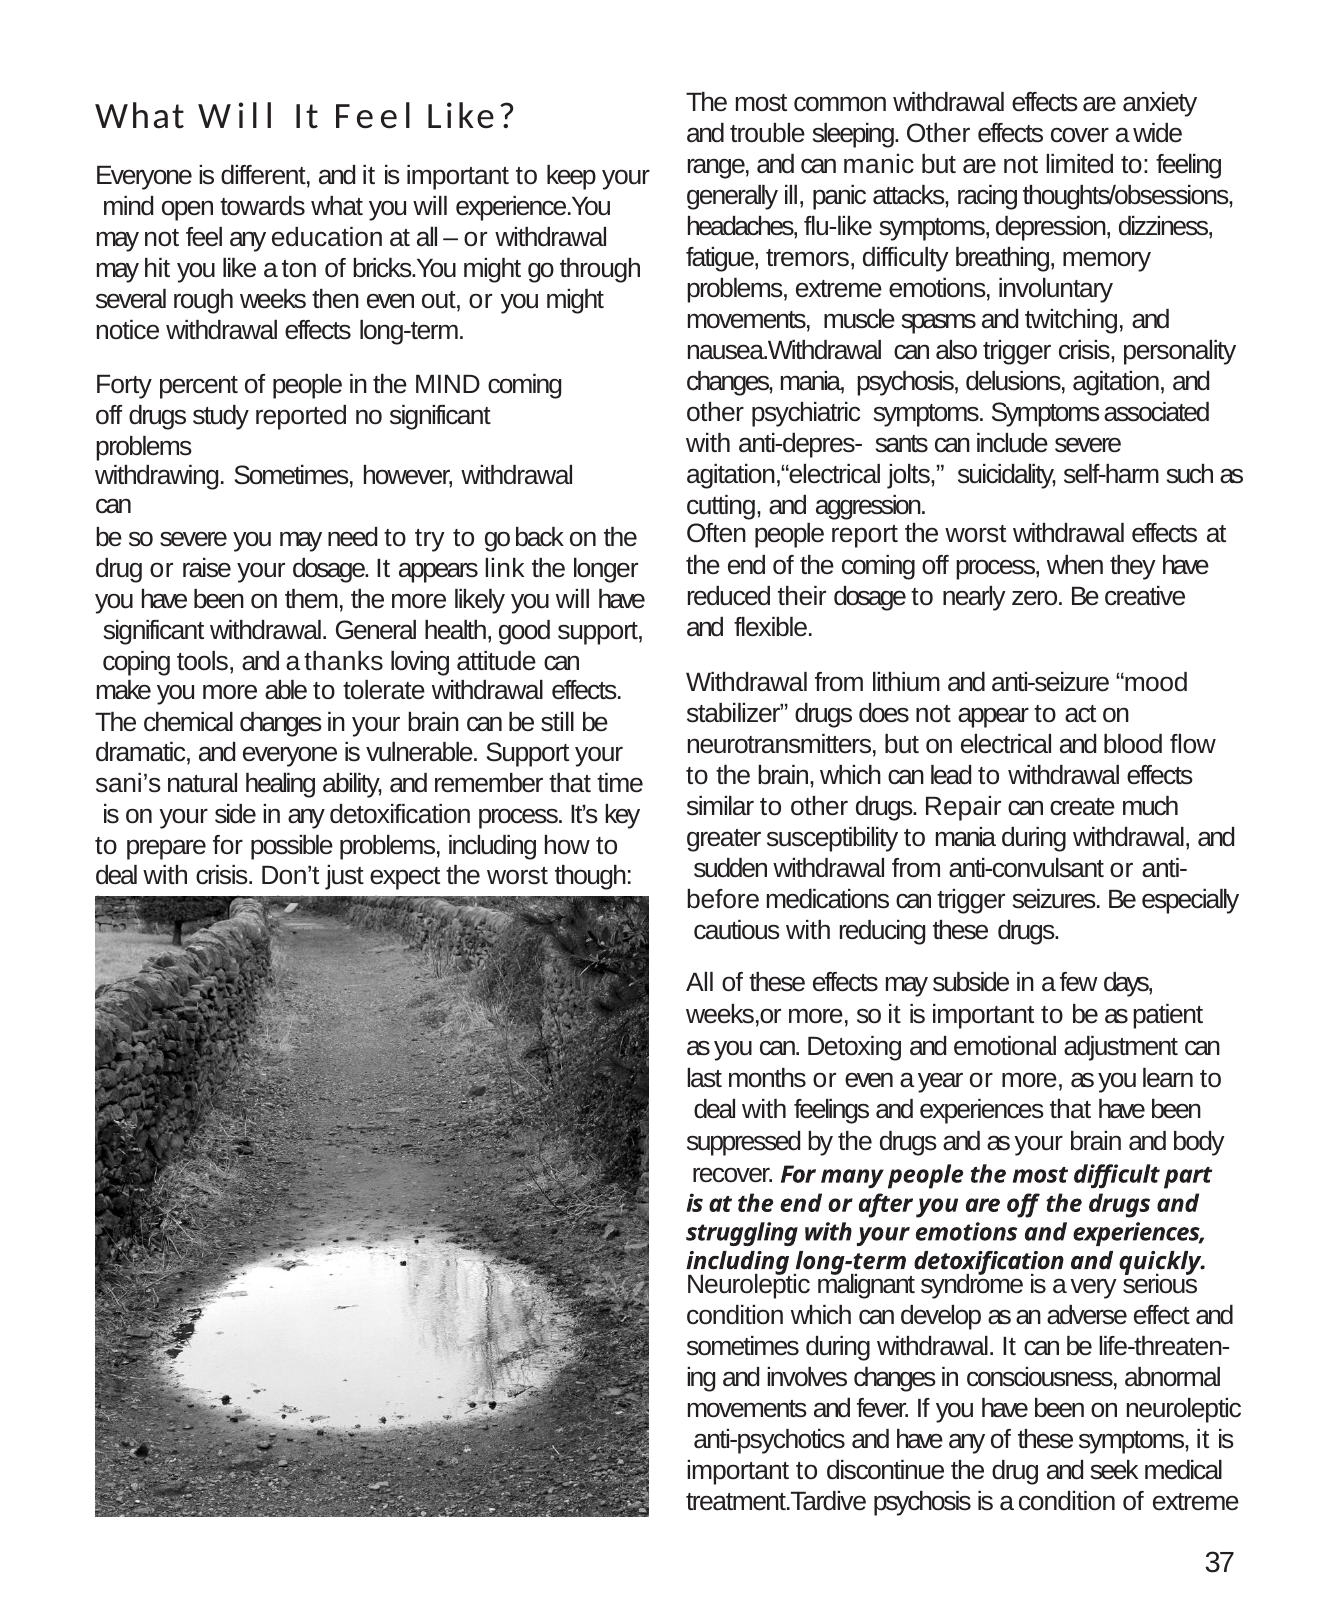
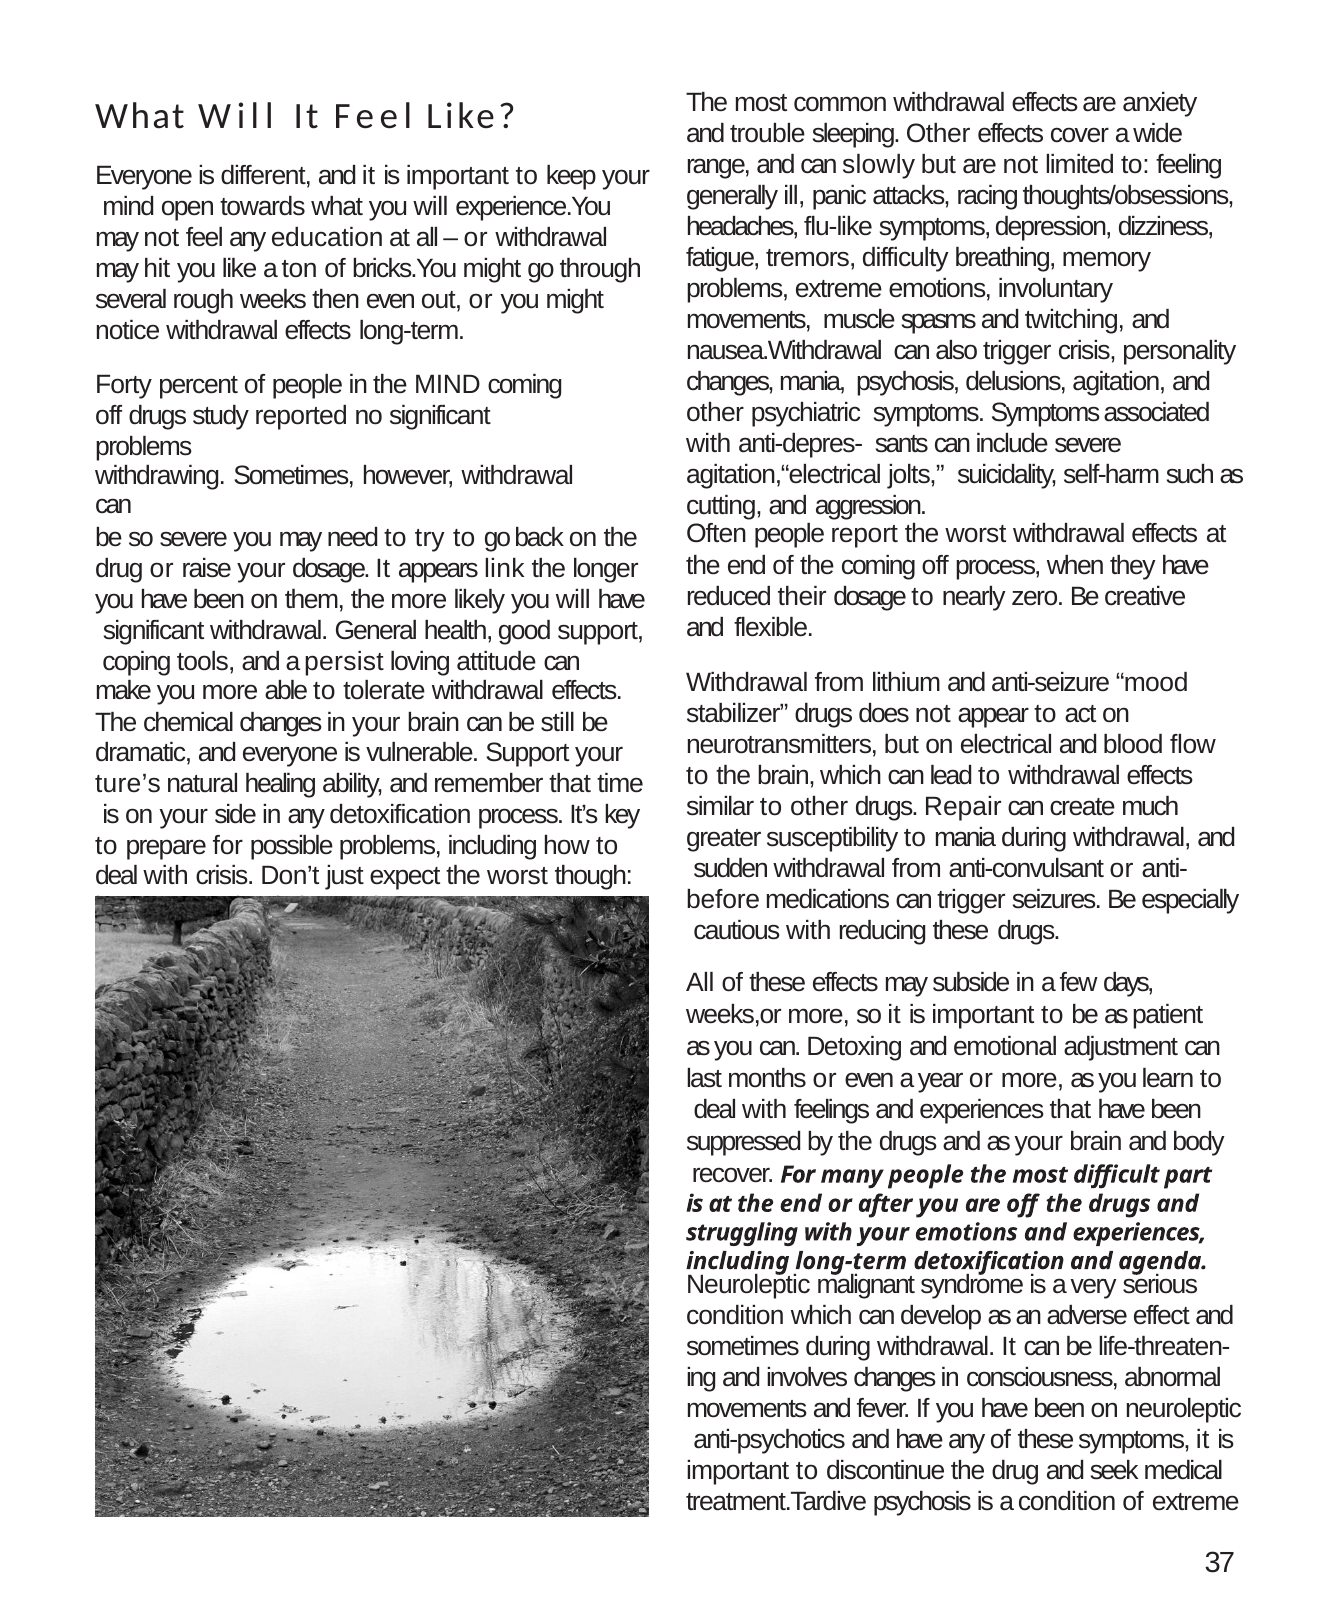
manic: manic -> slowly
thanks: thanks -> persist
sani’s: sani’s -> ture’s
quickly: quickly -> agenda
